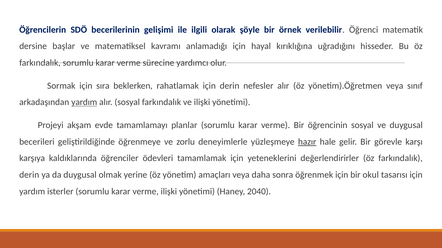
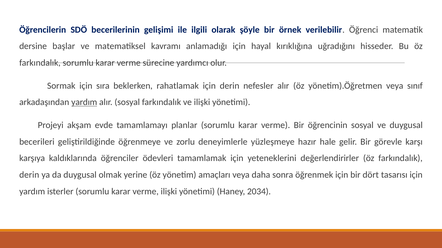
hazır underline: present -> none
okul: okul -> dört
2040: 2040 -> 2034
